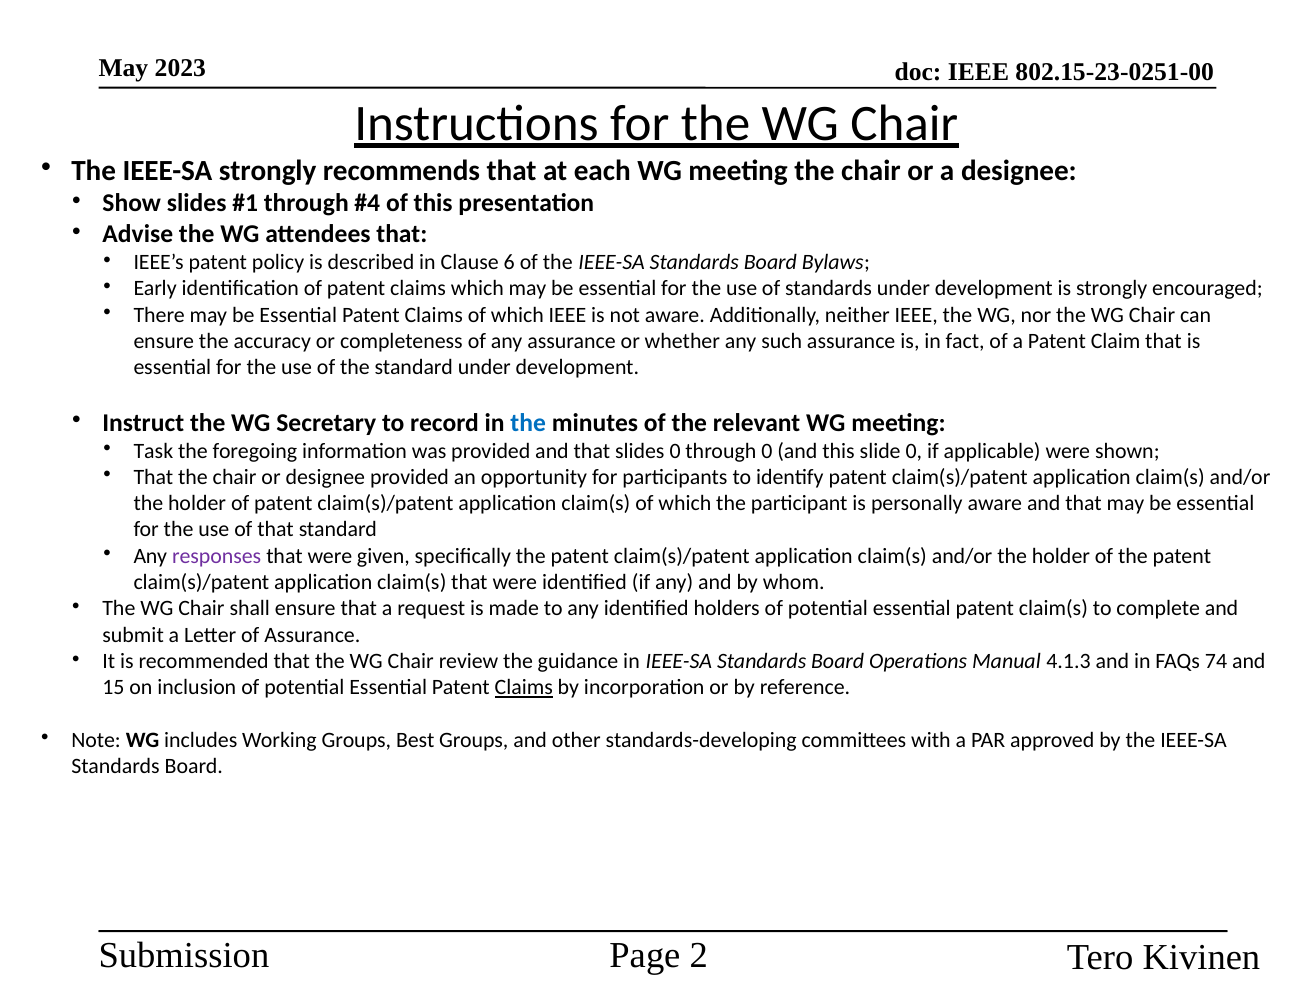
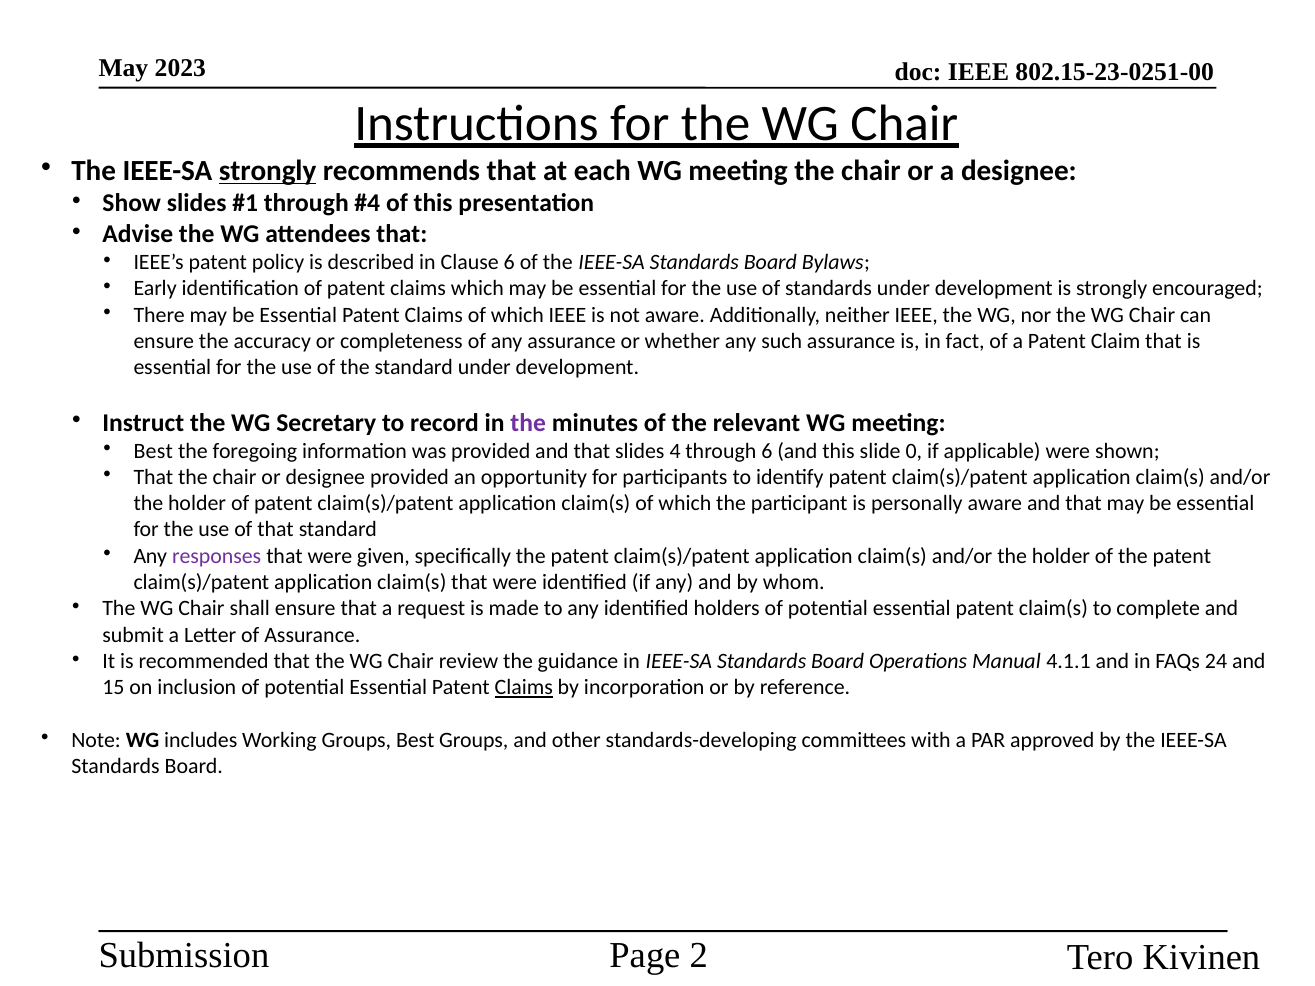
strongly at (268, 171) underline: none -> present
the at (528, 423) colour: blue -> purple
Task at (153, 451): Task -> Best
slides 0: 0 -> 4
through 0: 0 -> 6
4.1.3: 4.1.3 -> 4.1.1
74: 74 -> 24
